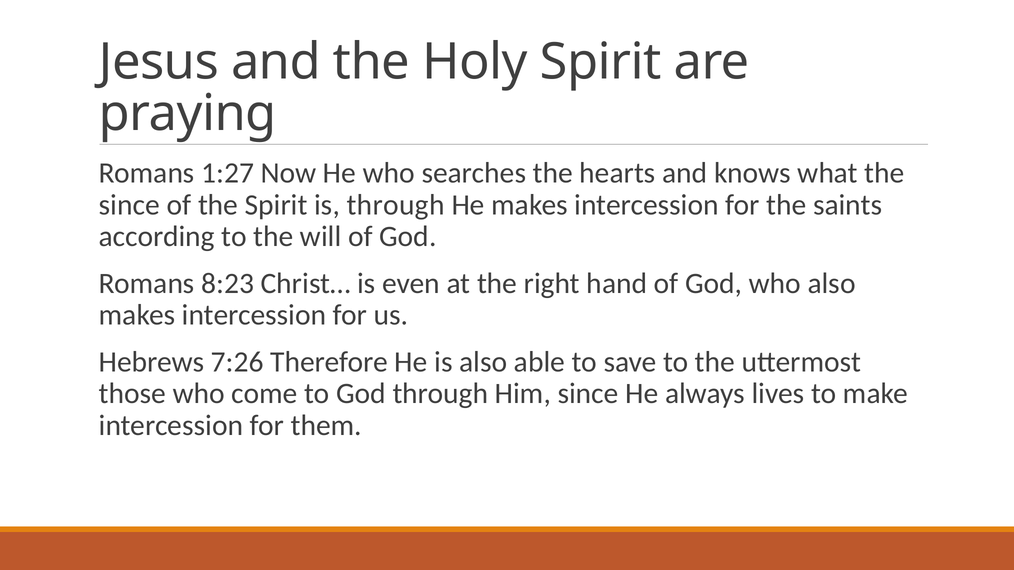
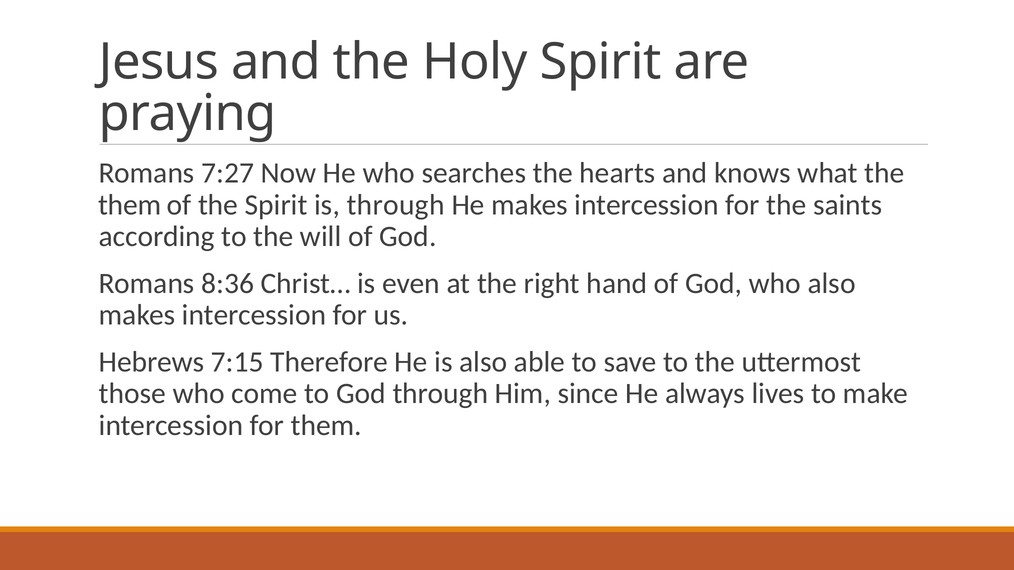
1:27: 1:27 -> 7:27
since at (130, 205): since -> them
8:23: 8:23 -> 8:36
7:26: 7:26 -> 7:15
